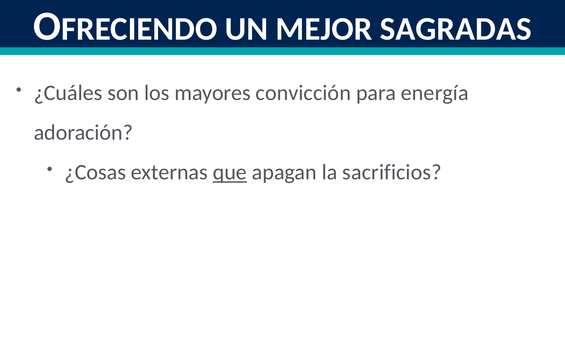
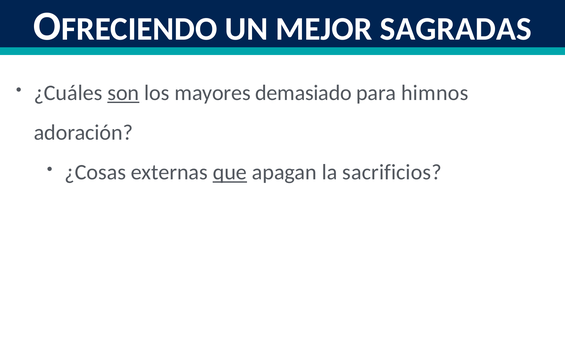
son underline: none -> present
convicción: convicción -> demasiado
energía: energía -> himnos
